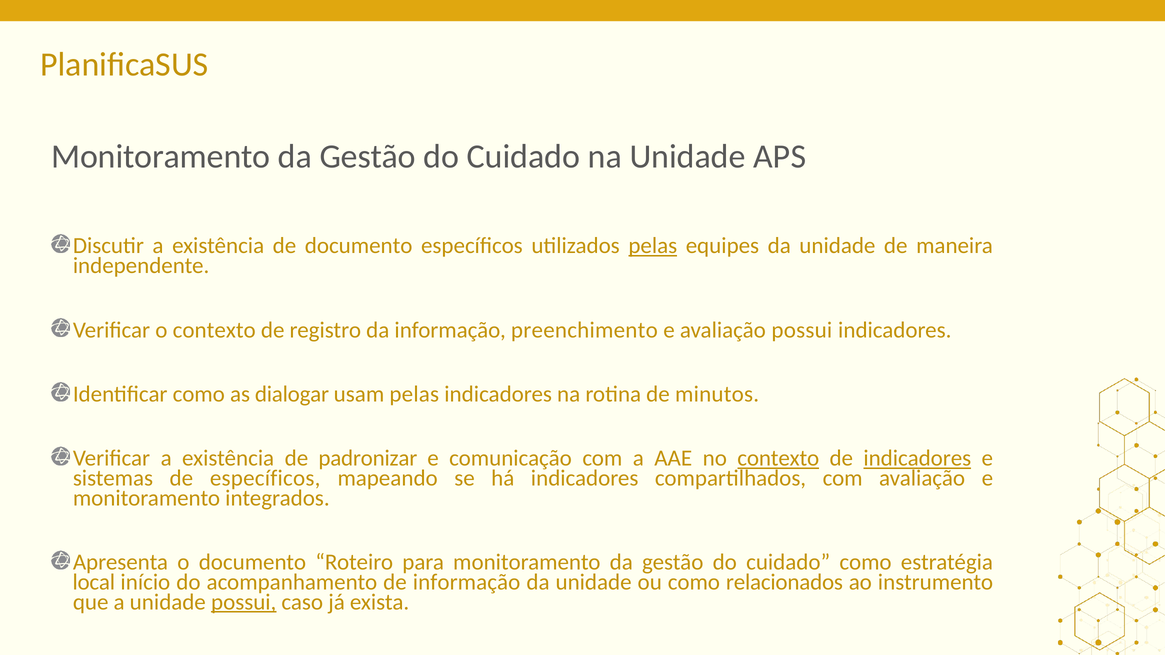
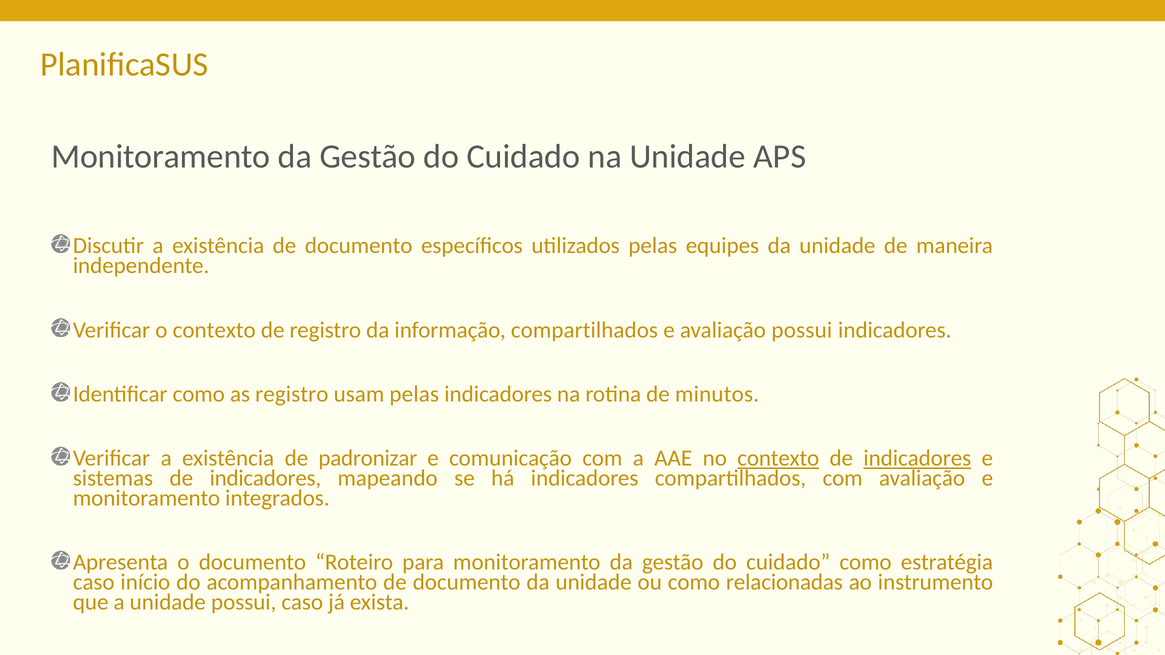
pelas at (653, 246) underline: present -> none
informação preenchimento: preenchimento -> compartilhados
as dialogar: dialogar -> registro
sistemas de específicos: específicos -> indicadores
local at (94, 582): local -> caso
acompanhamento de informação: informação -> documento
relacionados: relacionados -> relacionadas
possui at (244, 602) underline: present -> none
